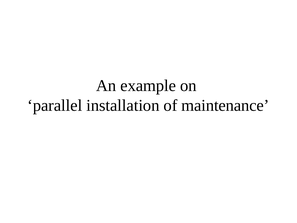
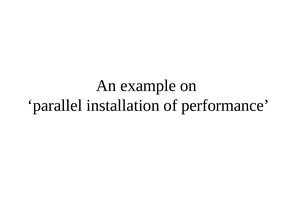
maintenance: maintenance -> performance
